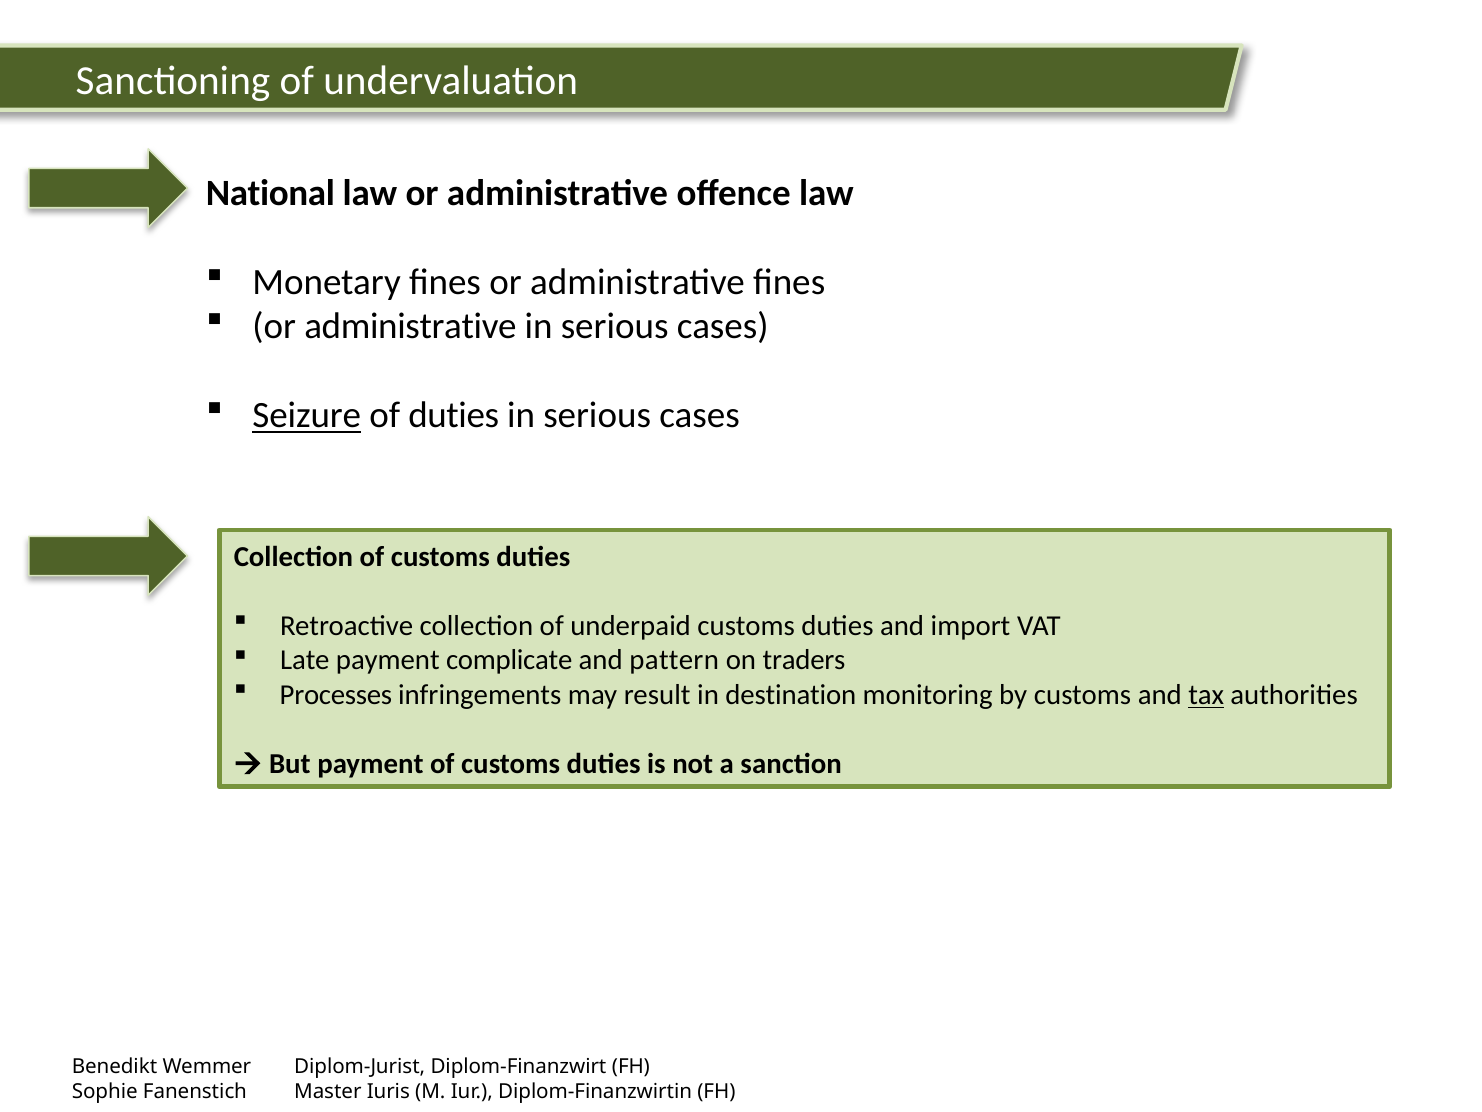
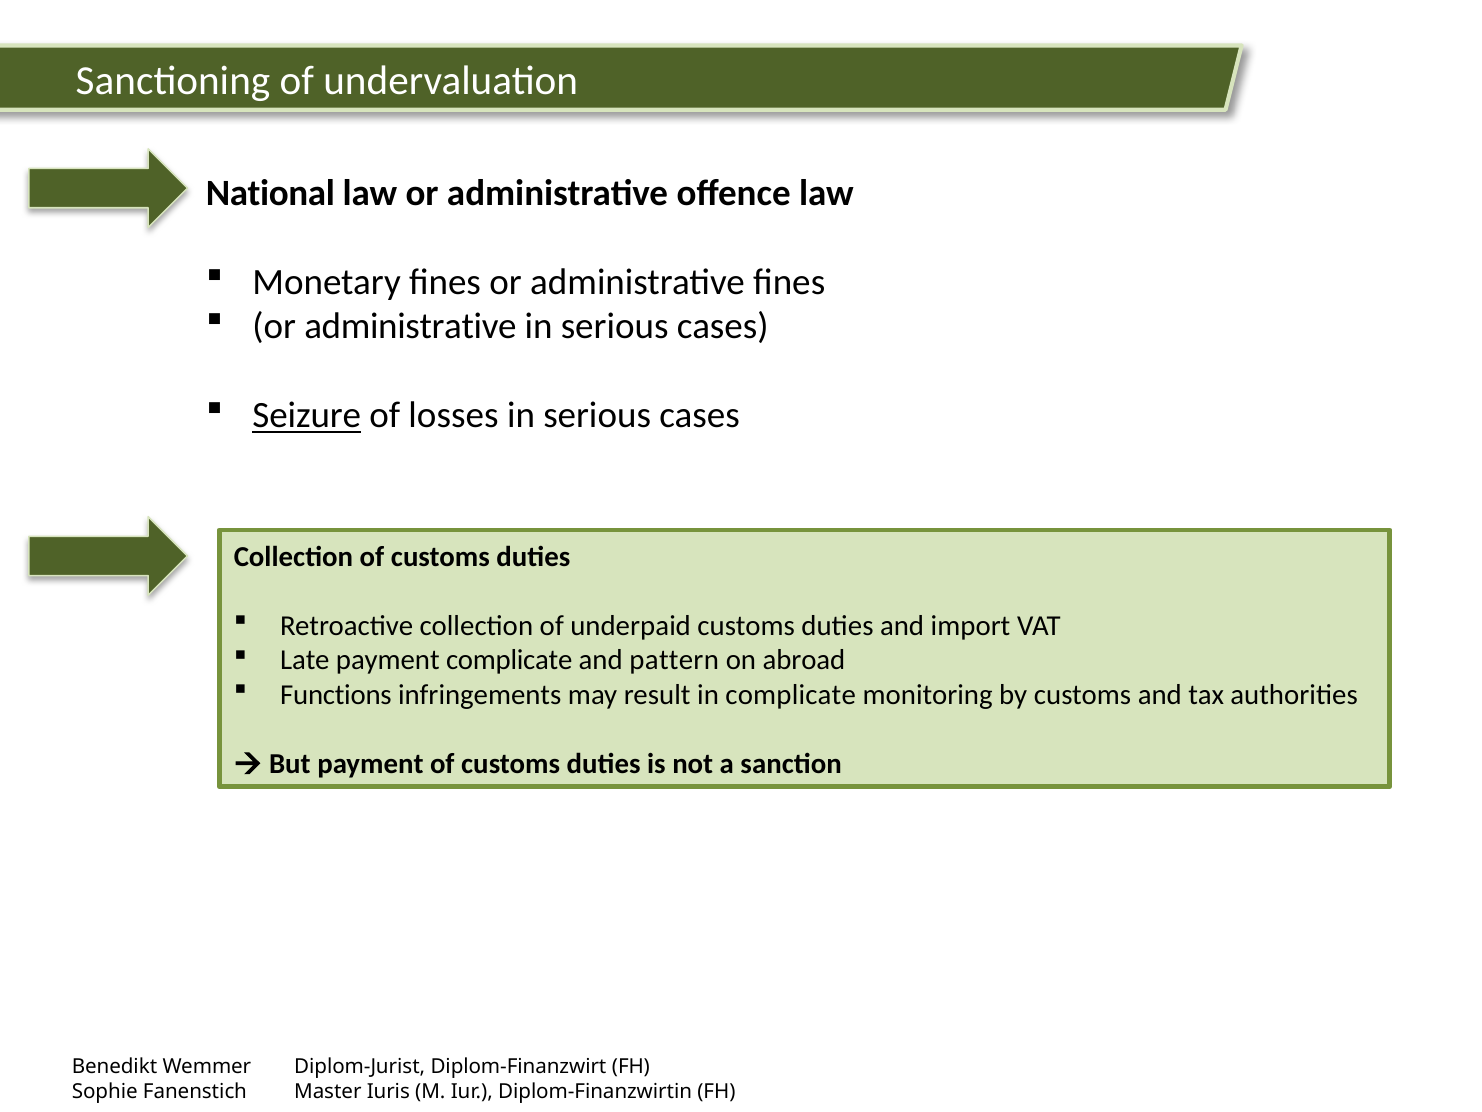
of duties: duties -> losses
traders: traders -> abroad
Processes: Processes -> Functions
in destination: destination -> complicate
tax underline: present -> none
